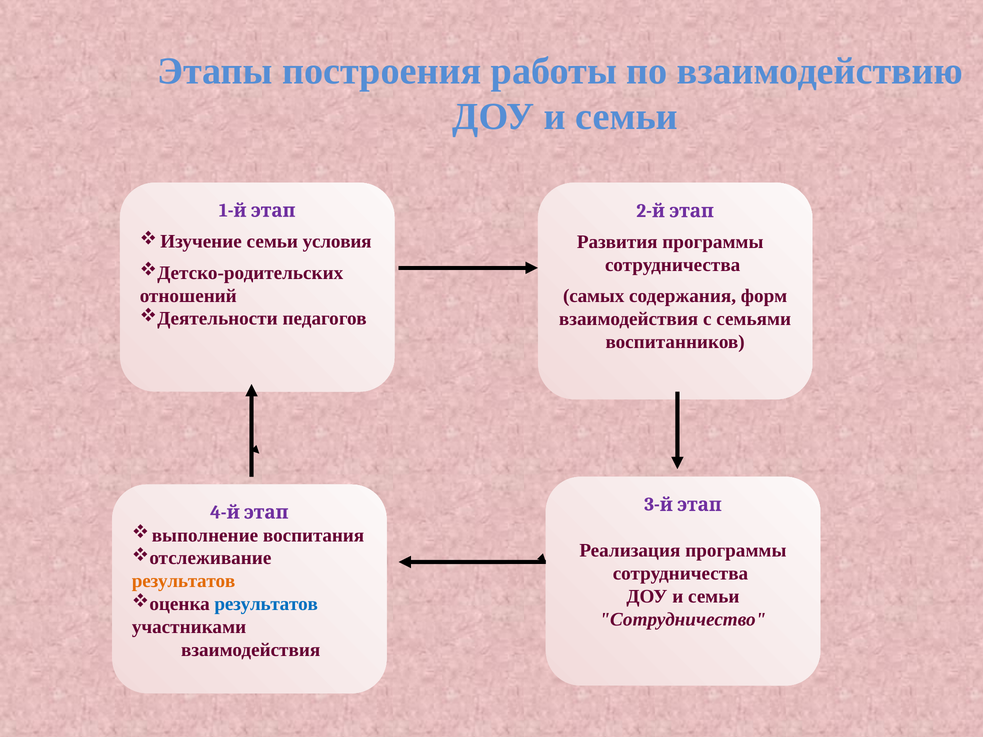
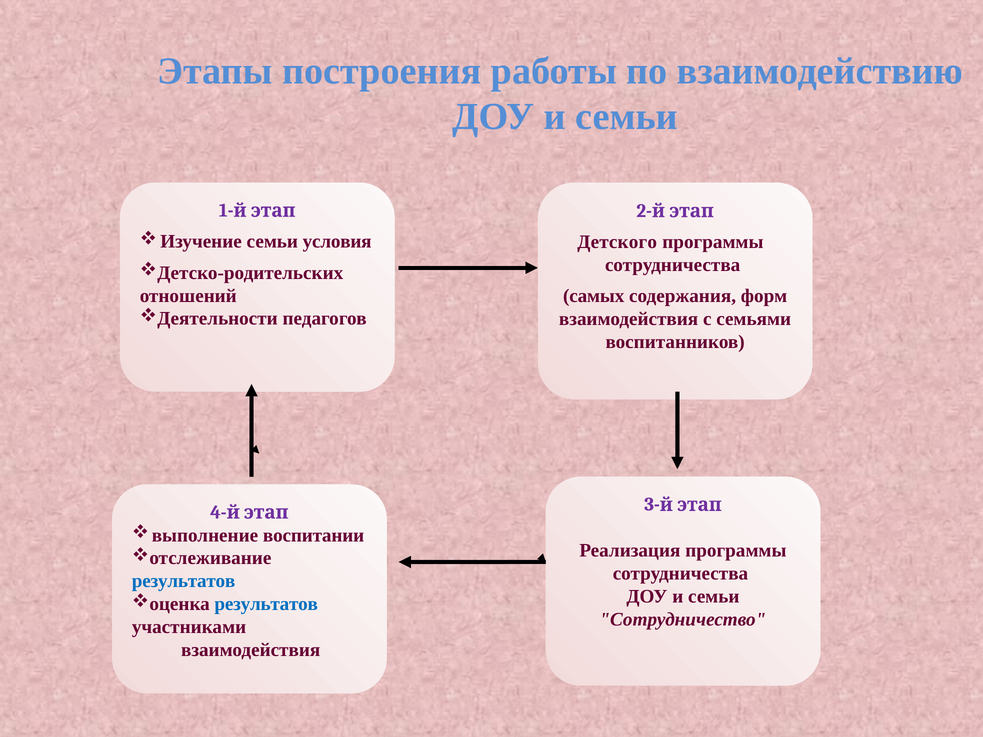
Развития: Развития -> Детского
воспитания: воспитания -> воспитании
результатов at (184, 581) colour: orange -> blue
